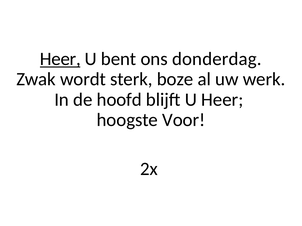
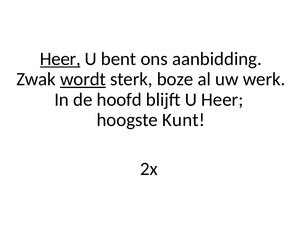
donderdag: donderdag -> aanbidding
wordt underline: none -> present
Voor: Voor -> Kunt
